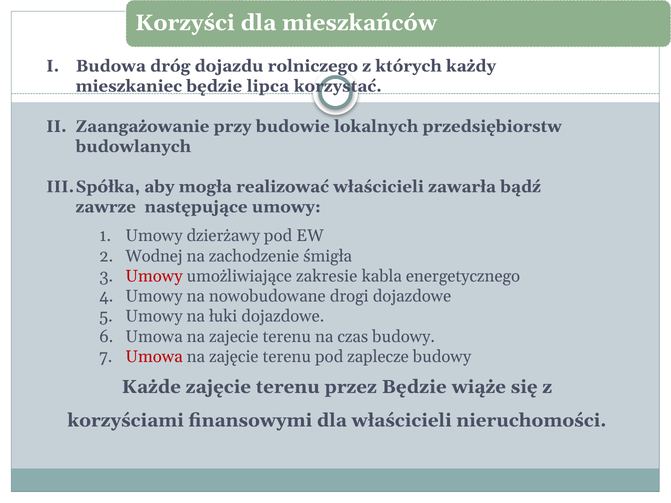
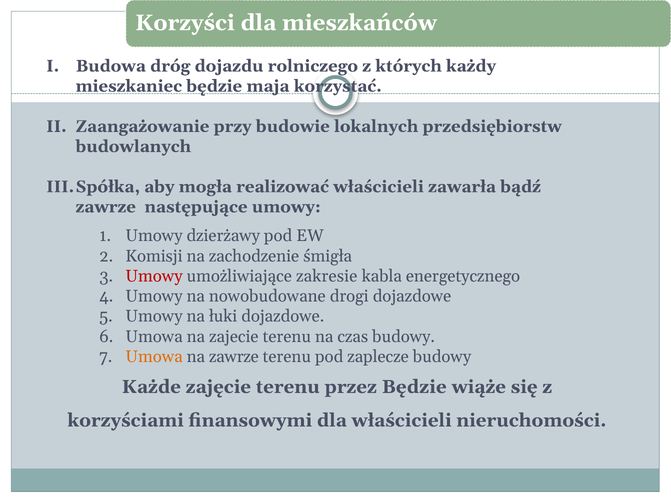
lipca: lipca -> maja
Wodnej: Wodnej -> Komisji
Umowa at (154, 357) colour: red -> orange
na zajęcie: zajęcie -> zawrze
